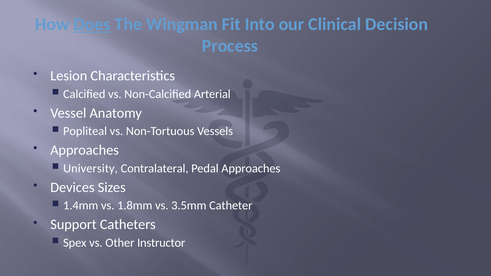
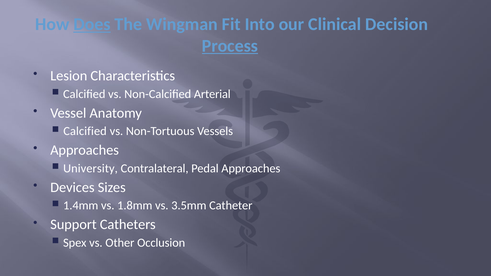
Process underline: none -> present
Popliteal at (85, 131): Popliteal -> Calcified
Instructor: Instructor -> Occlusion
